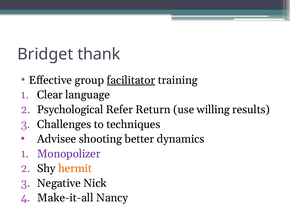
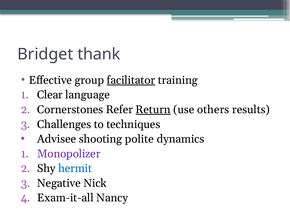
Psychological: Psychological -> Cornerstones
Return underline: none -> present
willing: willing -> others
better: better -> polite
hermit colour: orange -> blue
Make-it-all: Make-it-all -> Exam-it-all
